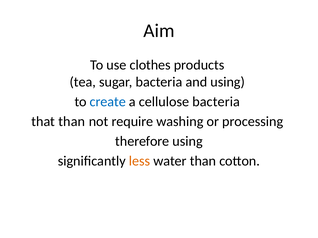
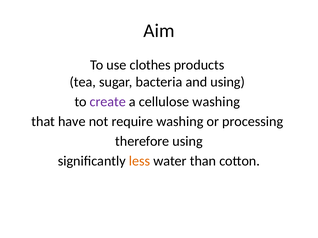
create colour: blue -> purple
cellulose bacteria: bacteria -> washing
that than: than -> have
